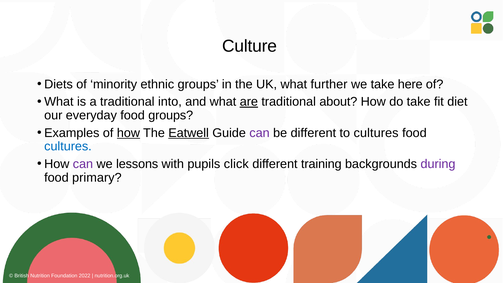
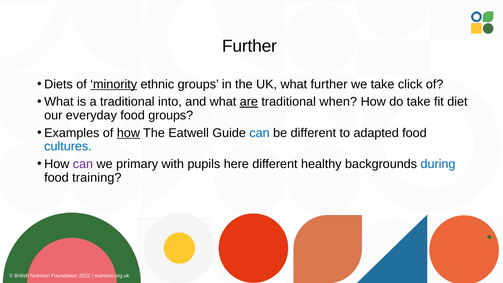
Culture at (249, 46): Culture -> Further
minority underline: none -> present
here: here -> click
about: about -> when
Eatwell underline: present -> none
can at (260, 133) colour: purple -> blue
to cultures: cultures -> adapted
lessons: lessons -> primary
click: click -> here
training: training -> healthy
during colour: purple -> blue
primary: primary -> training
